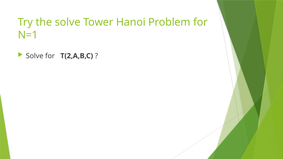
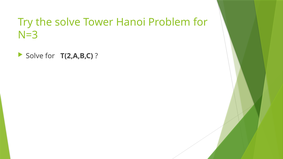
N=1: N=1 -> N=3
